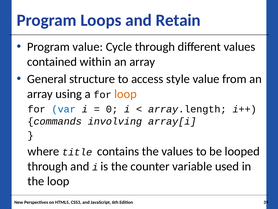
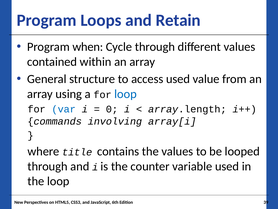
Program value: value -> when
access style: style -> used
loop at (126, 94) colour: orange -> blue
